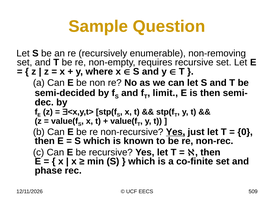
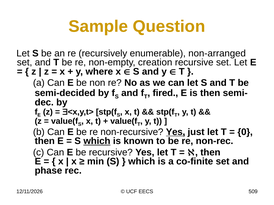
non-removing: non-removing -> non-arranged
requires: requires -> creation
limit: limit -> fired
which at (97, 141) underline: none -> present
